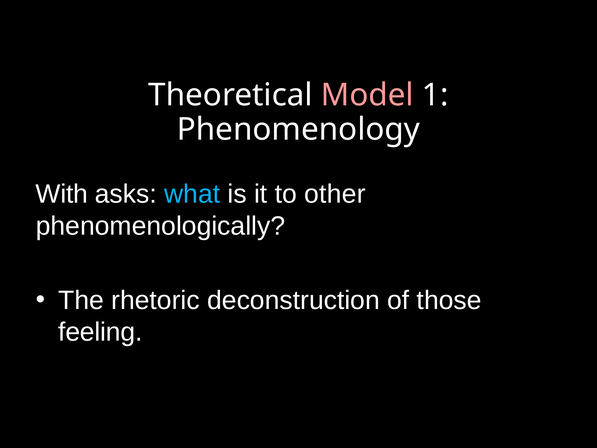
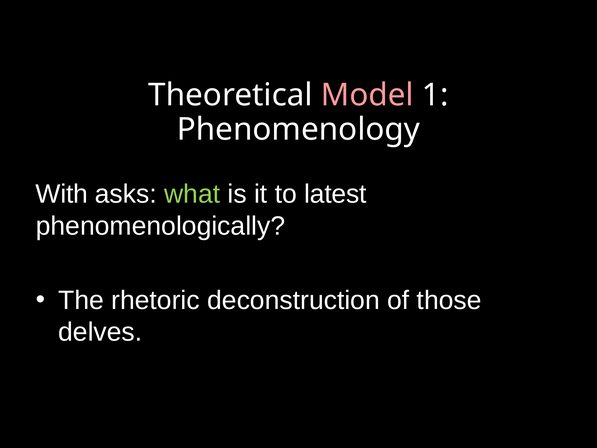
what colour: light blue -> light green
other: other -> latest
feeling: feeling -> delves
